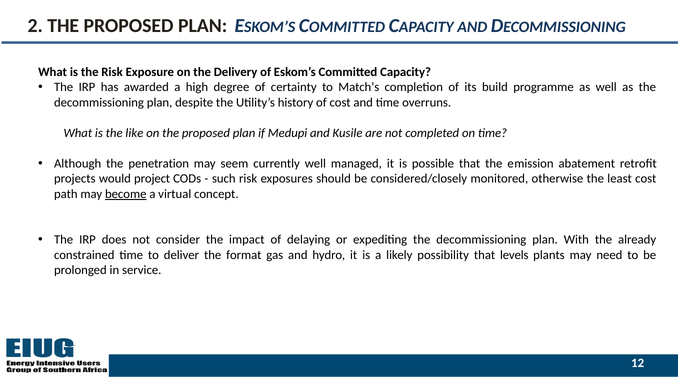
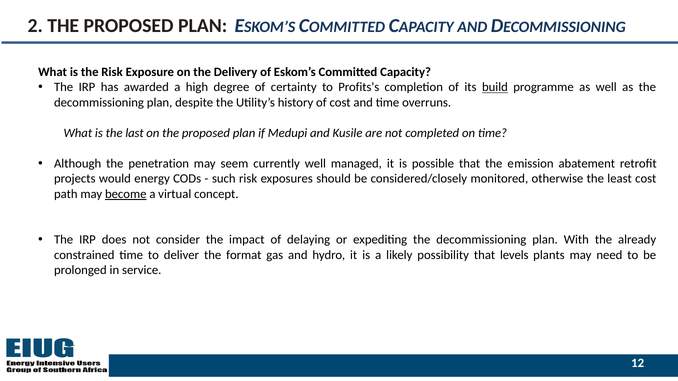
Match’s: Match’s -> Profits’s
build underline: none -> present
like: like -> last
project: project -> energy
